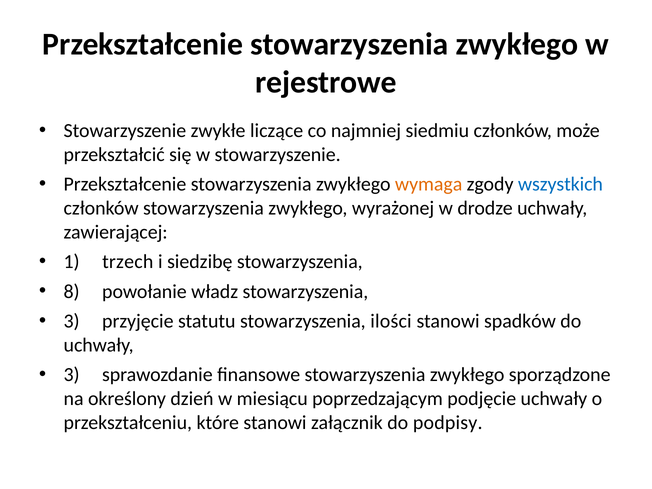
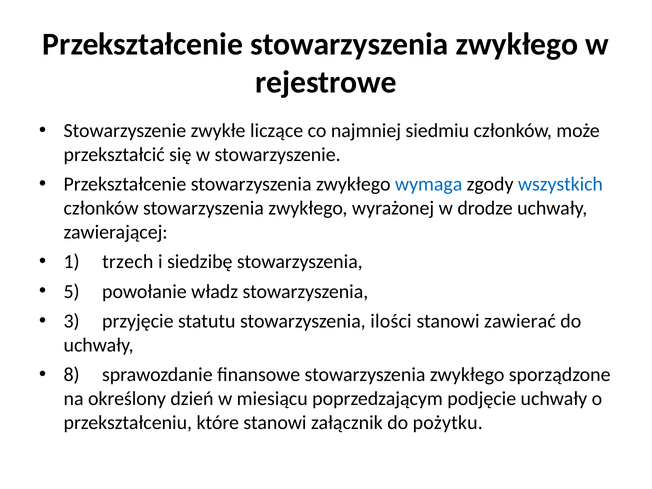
wymaga colour: orange -> blue
8: 8 -> 5
spadków: spadków -> zawierać
3 at (72, 375): 3 -> 8
podpisy: podpisy -> pożytku
